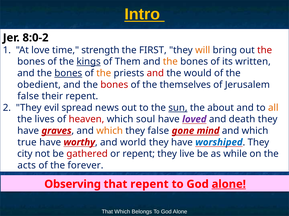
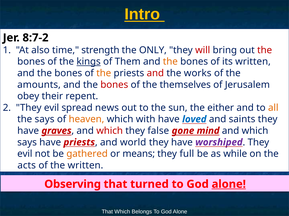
8:0-2: 8:0-2 -> 8:7-2
love: love -> also
FIRST: FIRST -> ONLY
will colour: orange -> red
bones at (68, 73) underline: present -> none
would: would -> works
obedient: obedient -> amounts
false at (28, 97): false -> obey
sun underline: present -> none
about: about -> either
the lives: lives -> says
heaven colour: red -> orange
soul: soul -> with
loved colour: purple -> blue
death: death -> saints
which at (110, 131) colour: orange -> red
true at (27, 143): true -> says
have worthy: worthy -> priests
worshiped colour: blue -> purple
city at (25, 154): city -> evil
gathered colour: red -> orange
or repent: repent -> means
live: live -> full
the forever: forever -> written
that repent: repent -> turned
